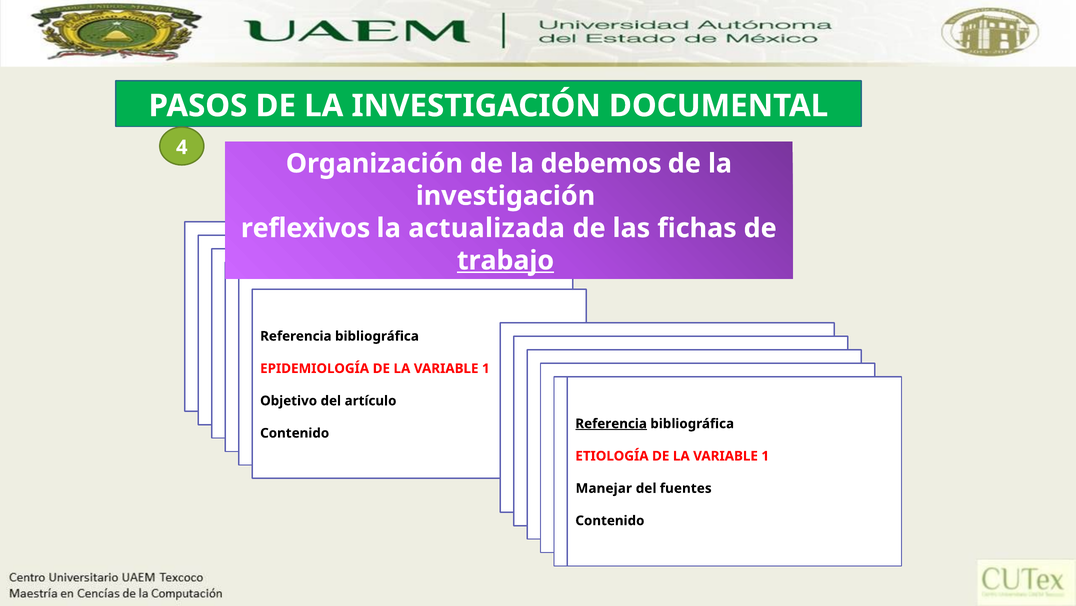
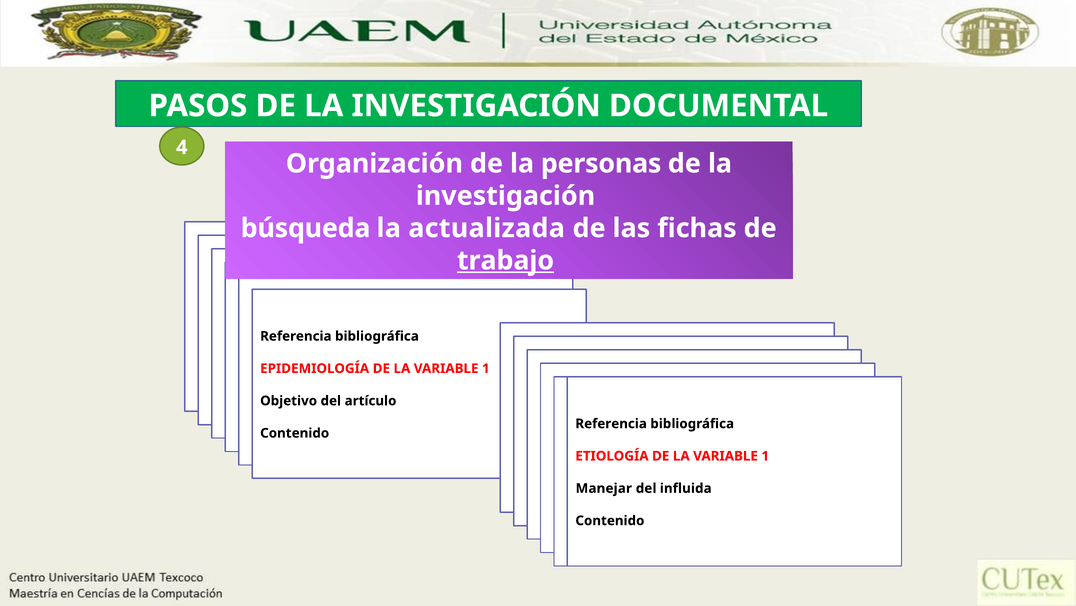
debemos: debemos -> personas
reflexivos: reflexivos -> búsqueda
Referencia at (611, 423) underline: present -> none
fuentes: fuentes -> influida
